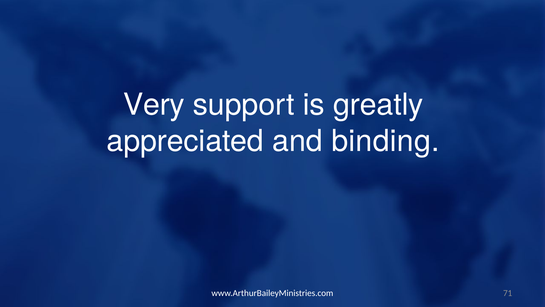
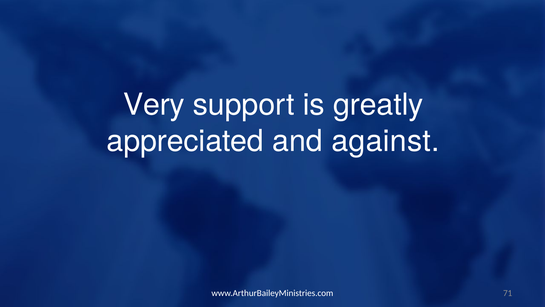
binding: binding -> against
